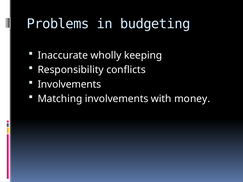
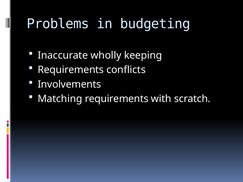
Responsibility at (71, 70): Responsibility -> Requirements
Matching involvements: involvements -> requirements
money: money -> scratch
